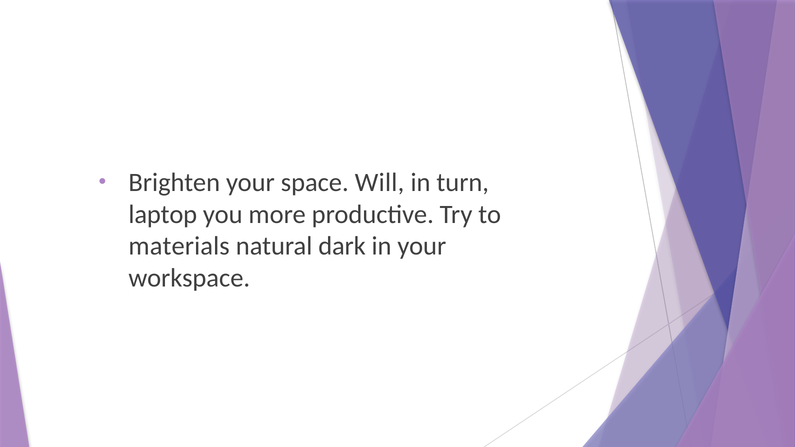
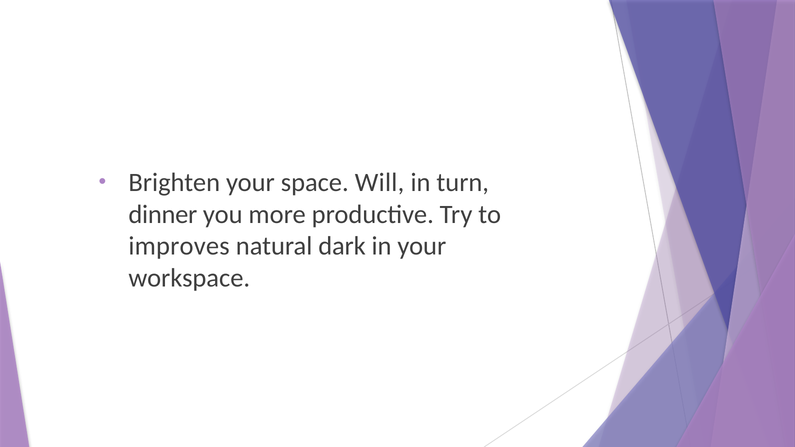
laptop: laptop -> dinner
materials: materials -> improves
